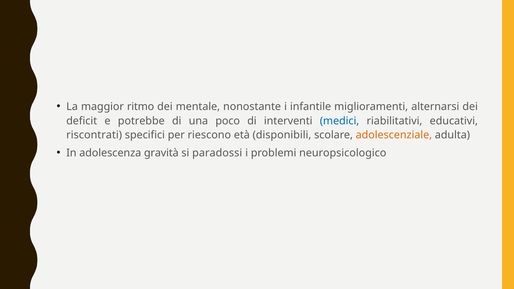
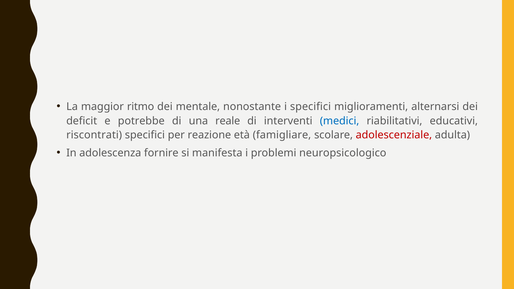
i infantile: infantile -> specifici
poco: poco -> reale
riescono: riescono -> reazione
disponibili: disponibili -> famigliare
adolescenziale colour: orange -> red
gravità: gravità -> fornire
paradossi: paradossi -> manifesta
